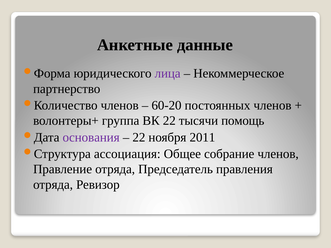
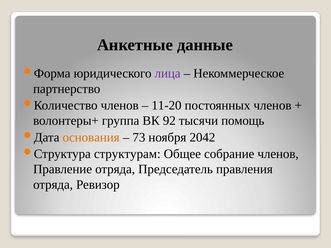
60-20: 60-20 -> 11-20
ВК 22: 22 -> 92
основания colour: purple -> orange
22 at (139, 137): 22 -> 73
2011: 2011 -> 2042
ассоциация: ассоциация -> структурам
